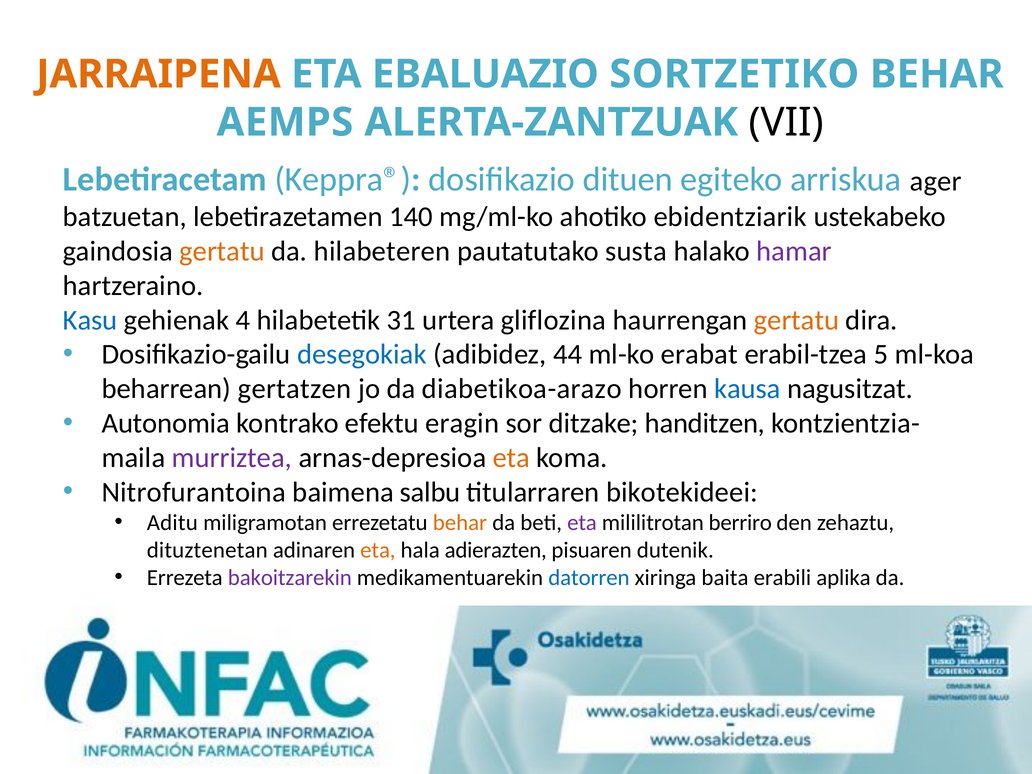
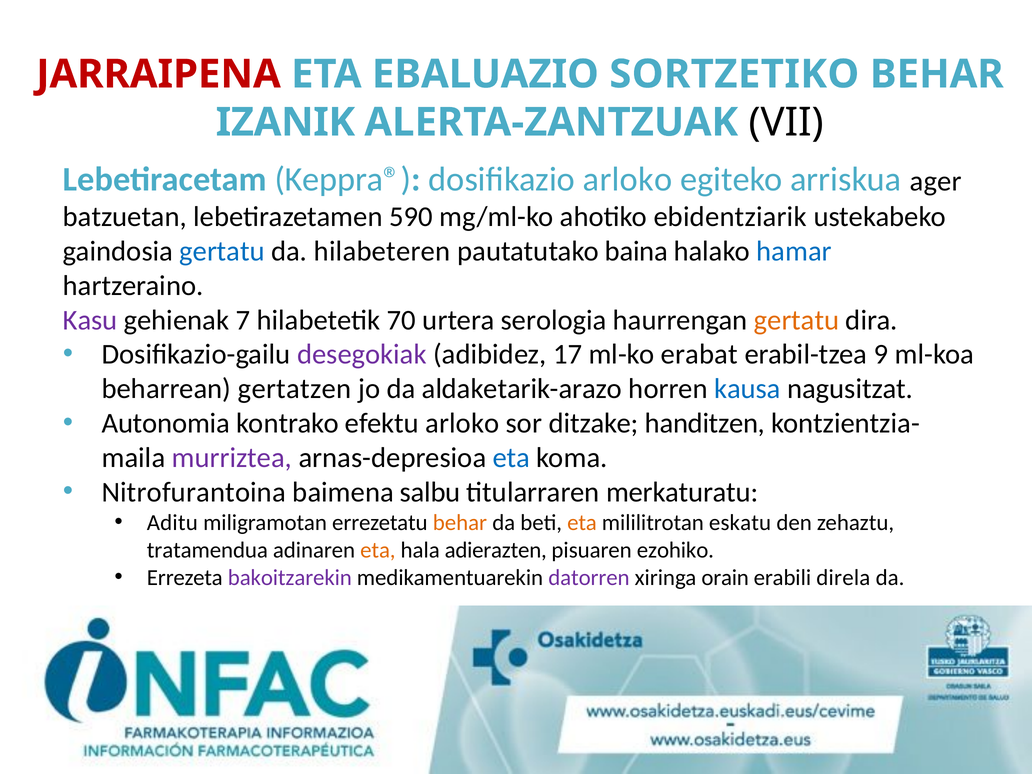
JARRAIPENA colour: orange -> red
AEMPS: AEMPS -> IZANIK
dosifikazio dituen: dituen -> arloko
140: 140 -> 590
gertatu at (222, 251) colour: orange -> blue
susta: susta -> baina
hamar colour: purple -> blue
Kasu colour: blue -> purple
4: 4 -> 7
31: 31 -> 70
gliflozina: gliflozina -> serologia
desegokiak colour: blue -> purple
44: 44 -> 17
5: 5 -> 9
diabetikoa-arazo: diabetikoa-arazo -> aldaketarik-arazo
efektu eragin: eragin -> arloko
eta at (511, 458) colour: orange -> blue
bikotekideei: bikotekideei -> merkaturatu
eta at (582, 523) colour: purple -> orange
berriro: berriro -> eskatu
dituztenetan: dituztenetan -> tratamendua
dutenik: dutenik -> ezohiko
datorren colour: blue -> purple
baita: baita -> orain
aplika: aplika -> direla
